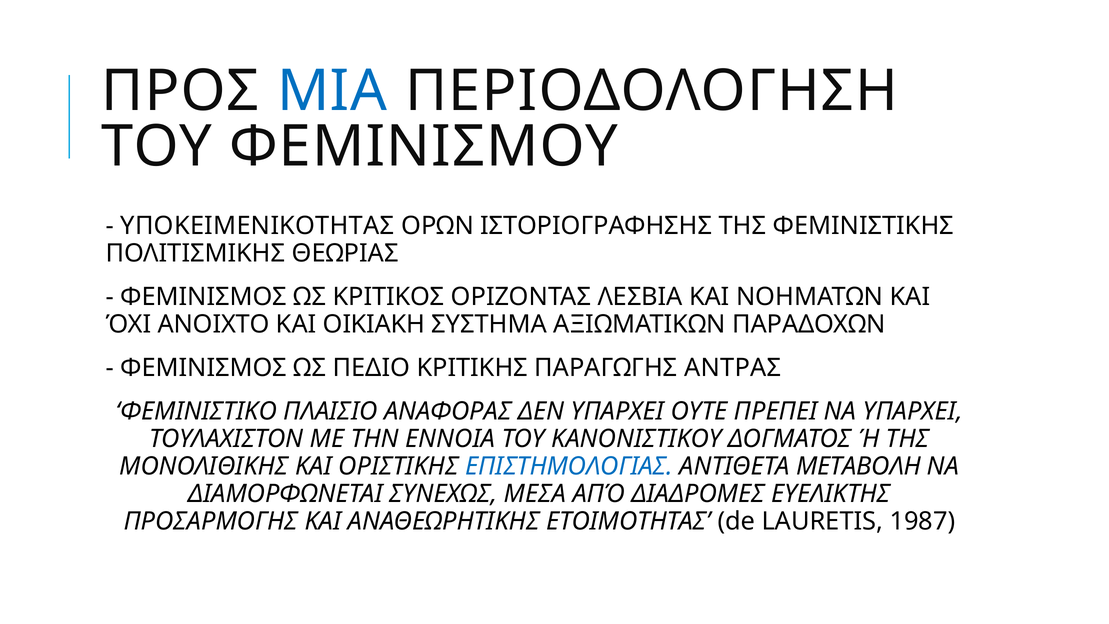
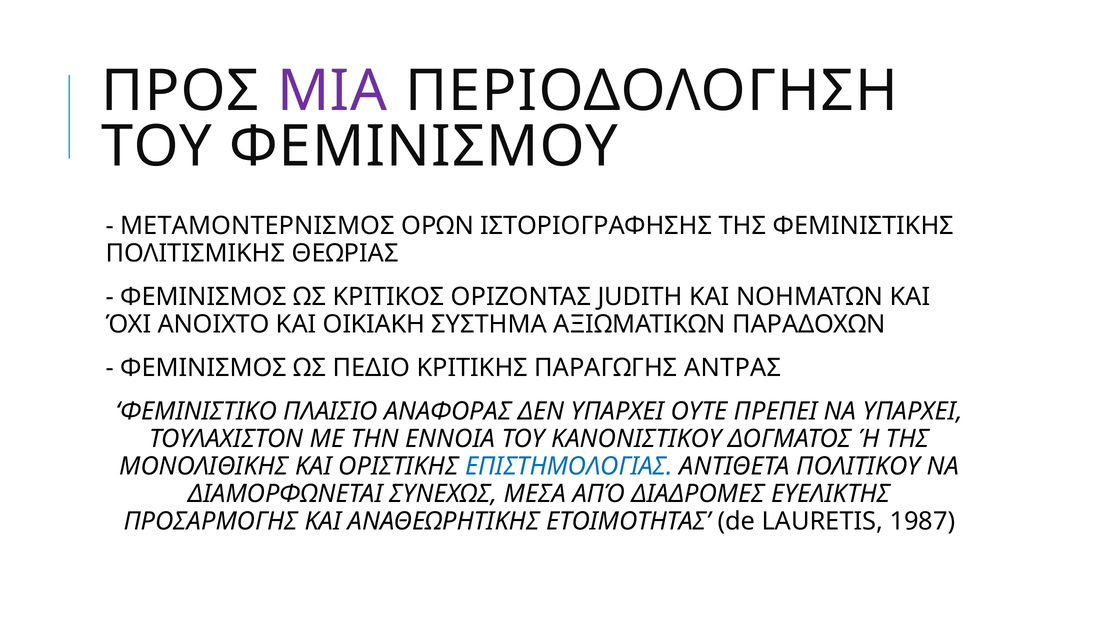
ΜΙΑ colour: blue -> purple
ΥΠΟΚΕΙΜΕΝΙΚΟΤΗΤΑΣ: ΥΠΟΚΕΙΜΕΝΙΚΟΤΗΤΑΣ -> ΜΕΤΑΜΟΝΤΕΡΝΙΣΜΟΣ
ΛΕΣΒΙΑ: ΛΕΣΒΙΑ -> JUDITH
ΜΕΤΑΒΟΛΗ: ΜΕΤΑΒΟΛΗ -> ΠΟΛΙΤΙΚΟΥ
